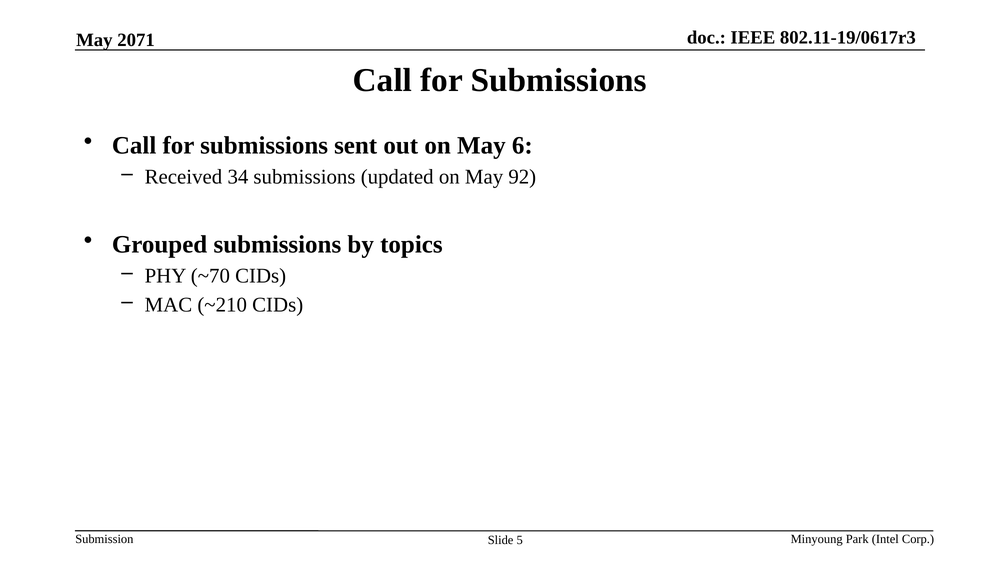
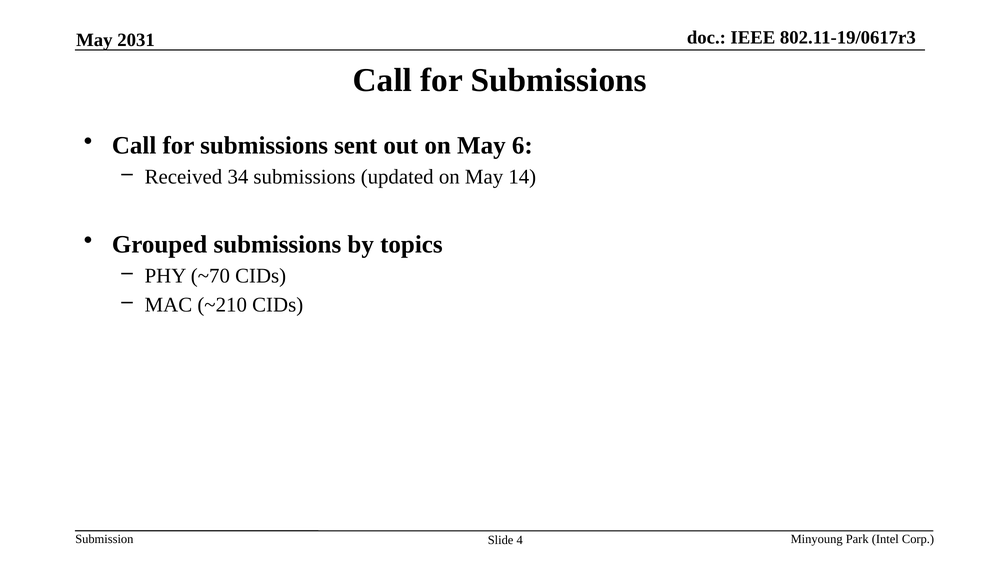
2071: 2071 -> 2031
92: 92 -> 14
5: 5 -> 4
